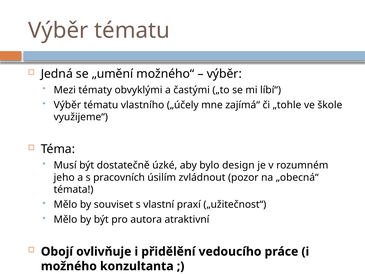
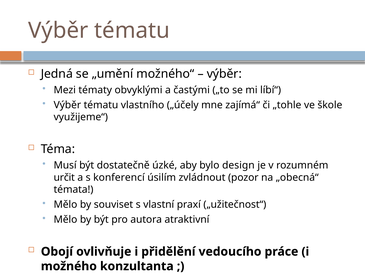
jeho: jeho -> určit
pracovních: pracovních -> konferencí
